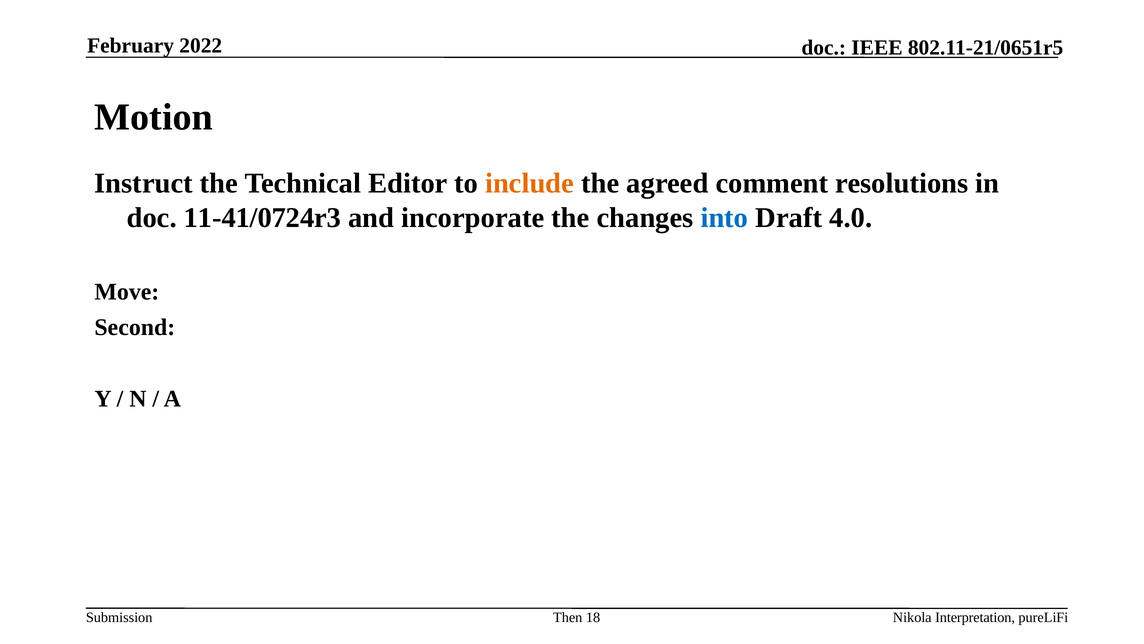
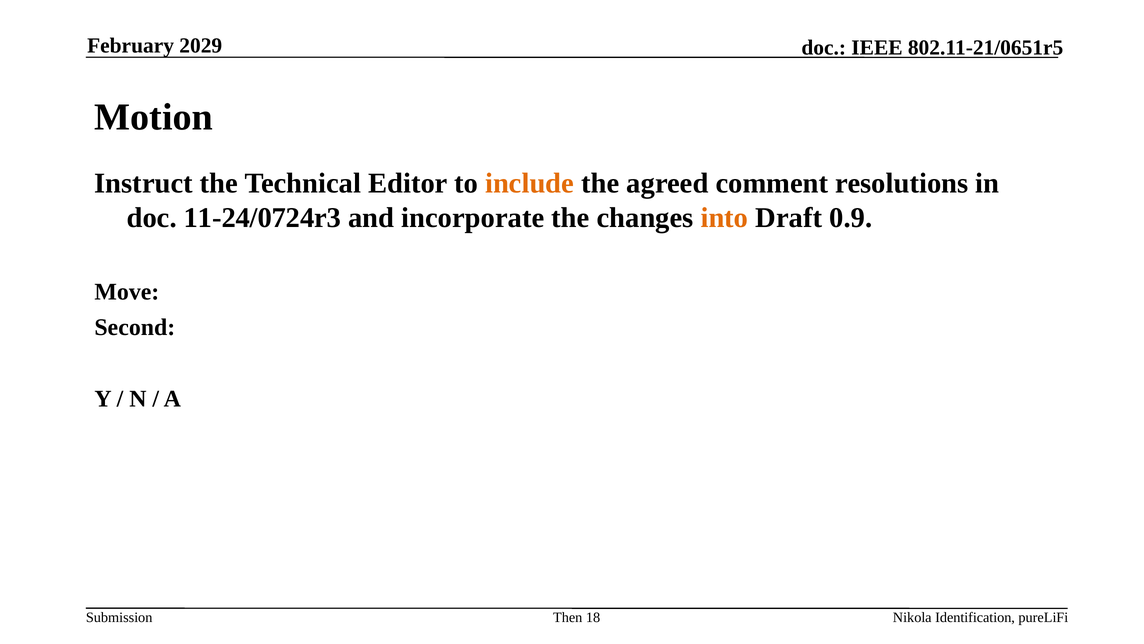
2022: 2022 -> 2029
11-41/0724r3: 11-41/0724r3 -> 11-24/0724r3
into colour: blue -> orange
4.0: 4.0 -> 0.9
Interpretation: Interpretation -> Identification
